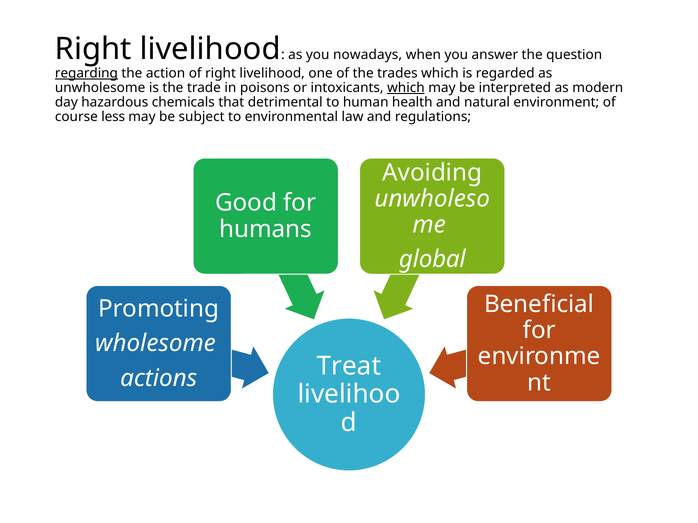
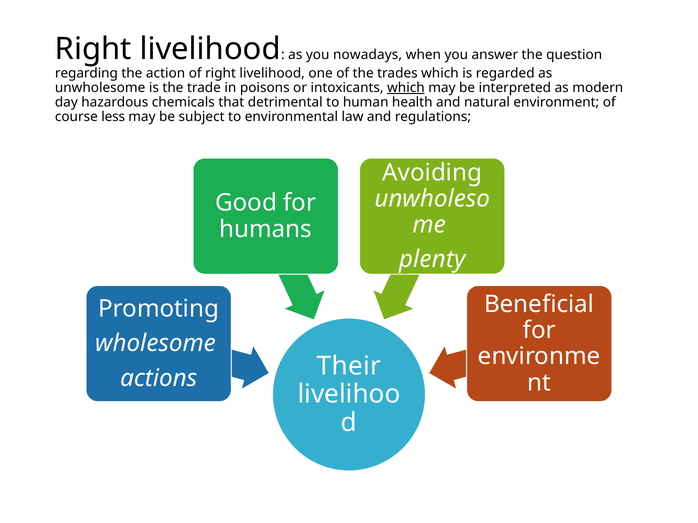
regarding underline: present -> none
global: global -> plenty
Treat: Treat -> Their
